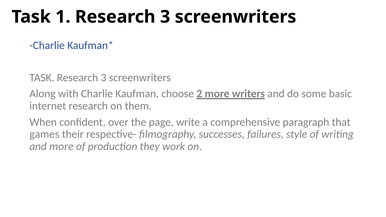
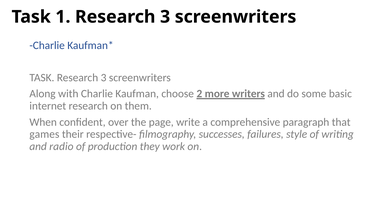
and more: more -> radio
